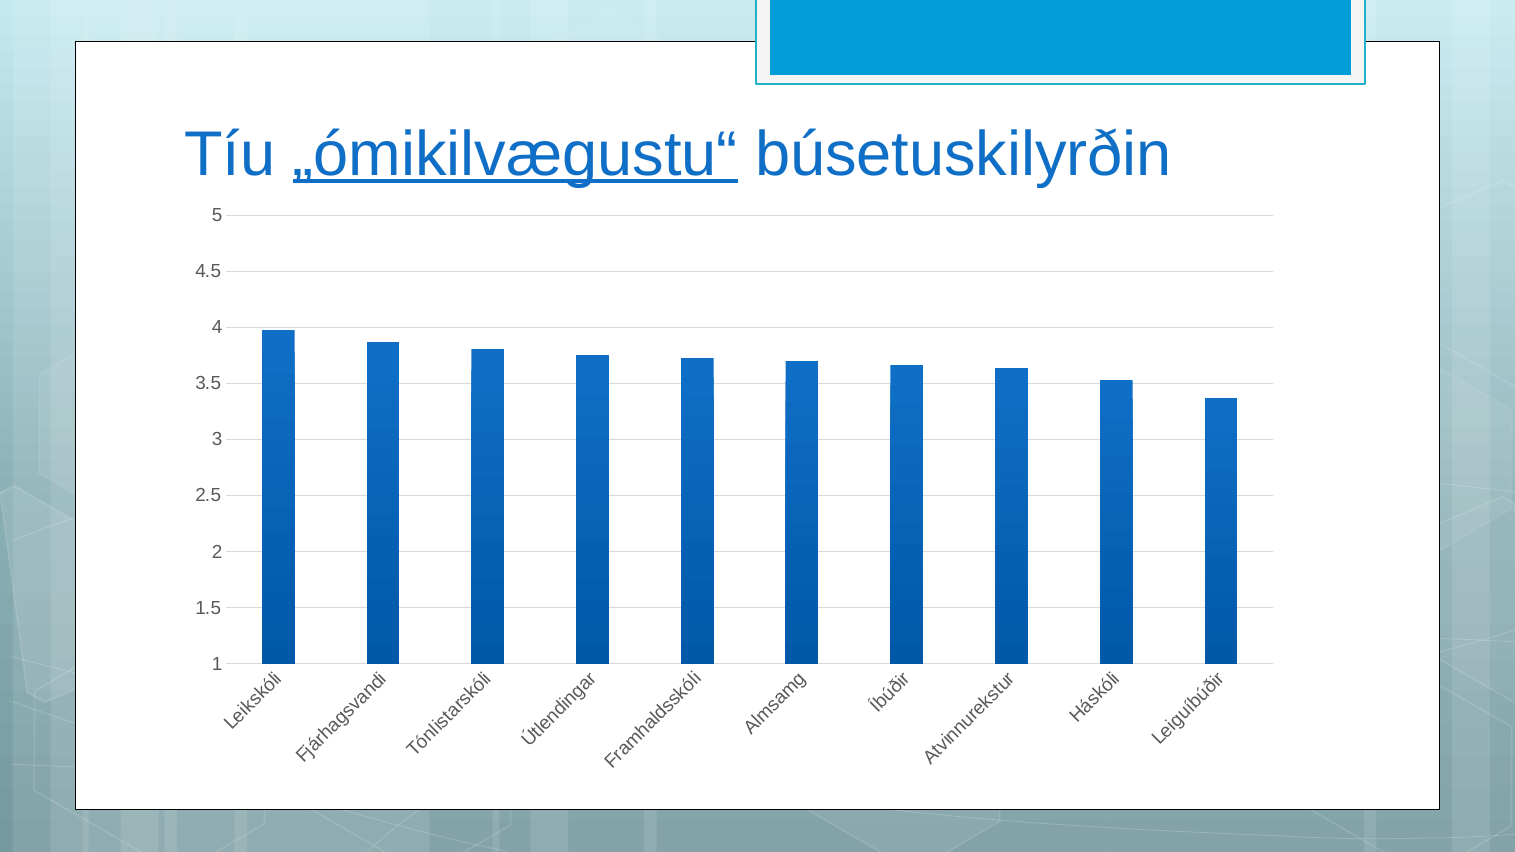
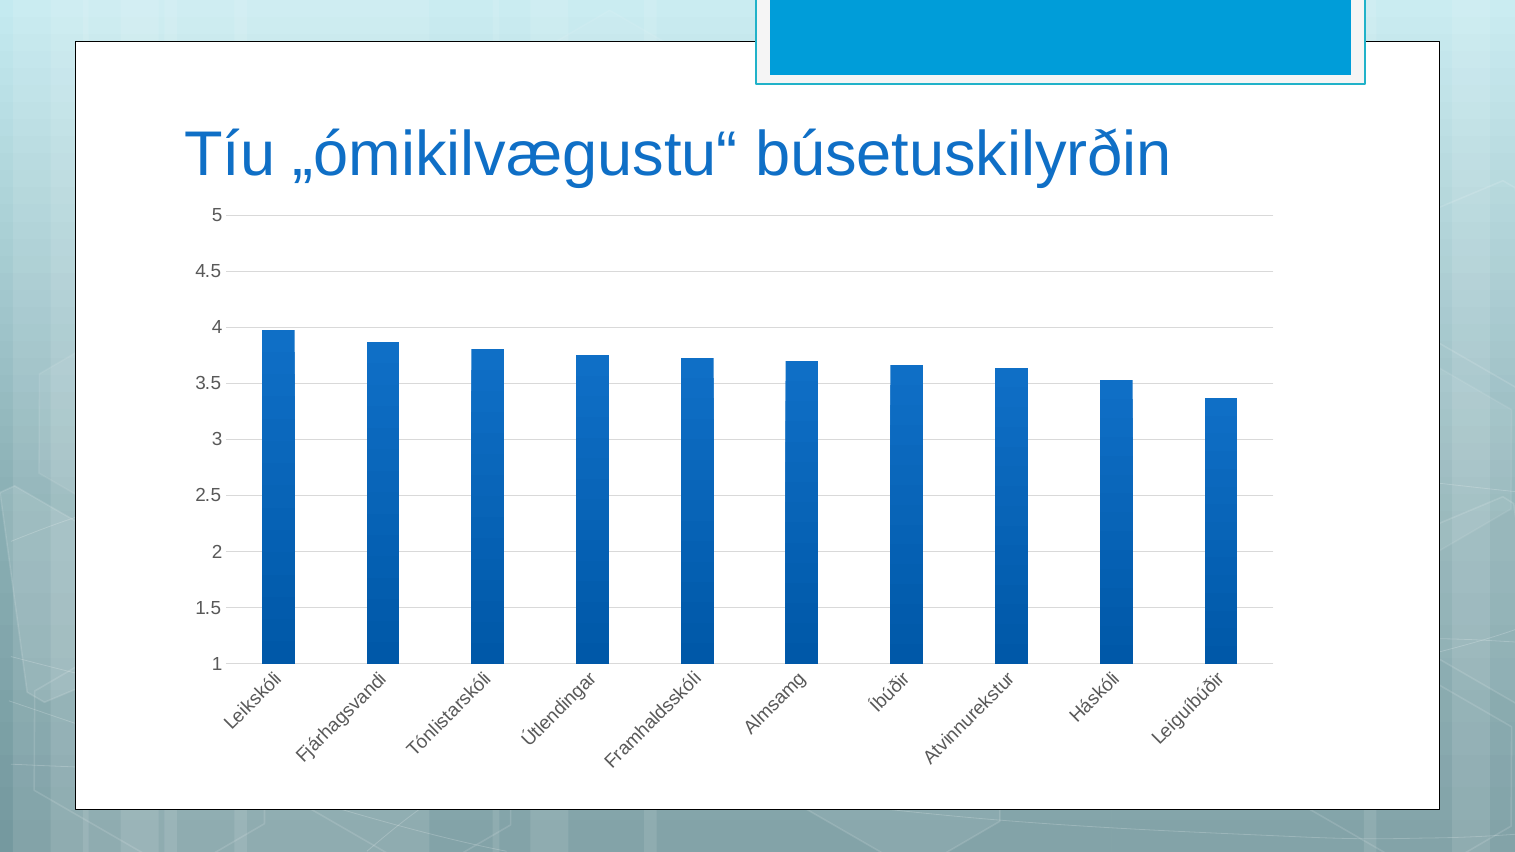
„ómikilvægustu“ underline: present -> none
